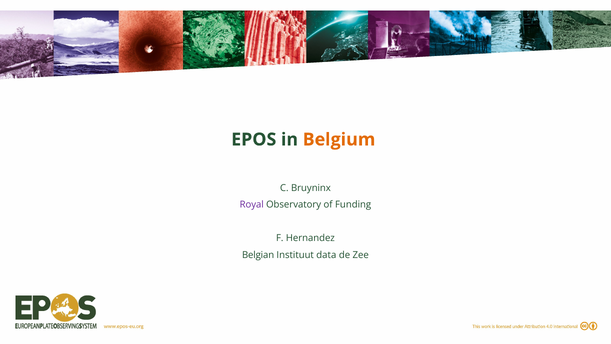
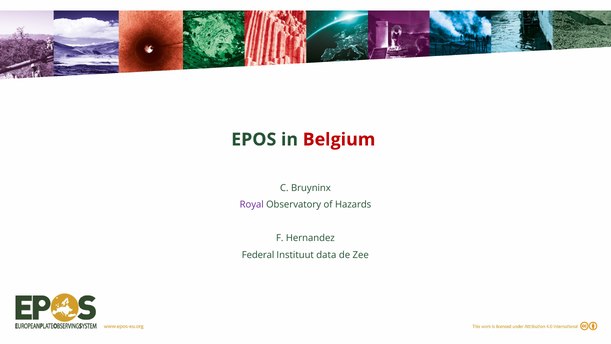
Belgium colour: orange -> red
Funding: Funding -> Hazards
Belgian: Belgian -> Federal
